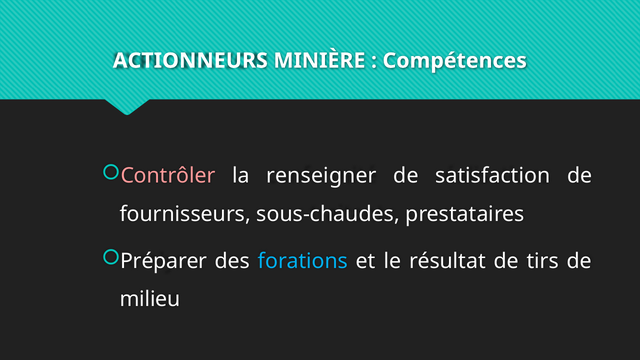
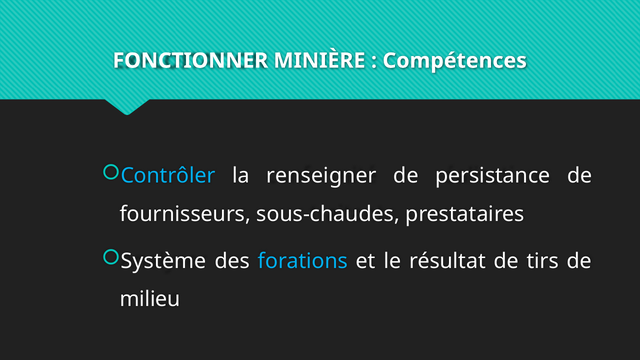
ACTIONNEURS: ACTIONNEURS -> FONCTIONNER
Contrôler colour: pink -> light blue
satisfaction: satisfaction -> persistance
Préparer: Préparer -> Système
